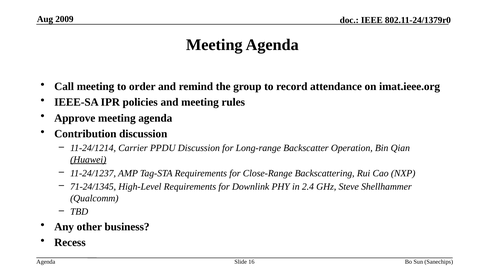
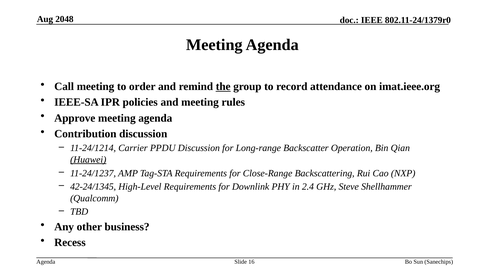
2009: 2009 -> 2048
the underline: none -> present
71-24/1345: 71-24/1345 -> 42-24/1345
